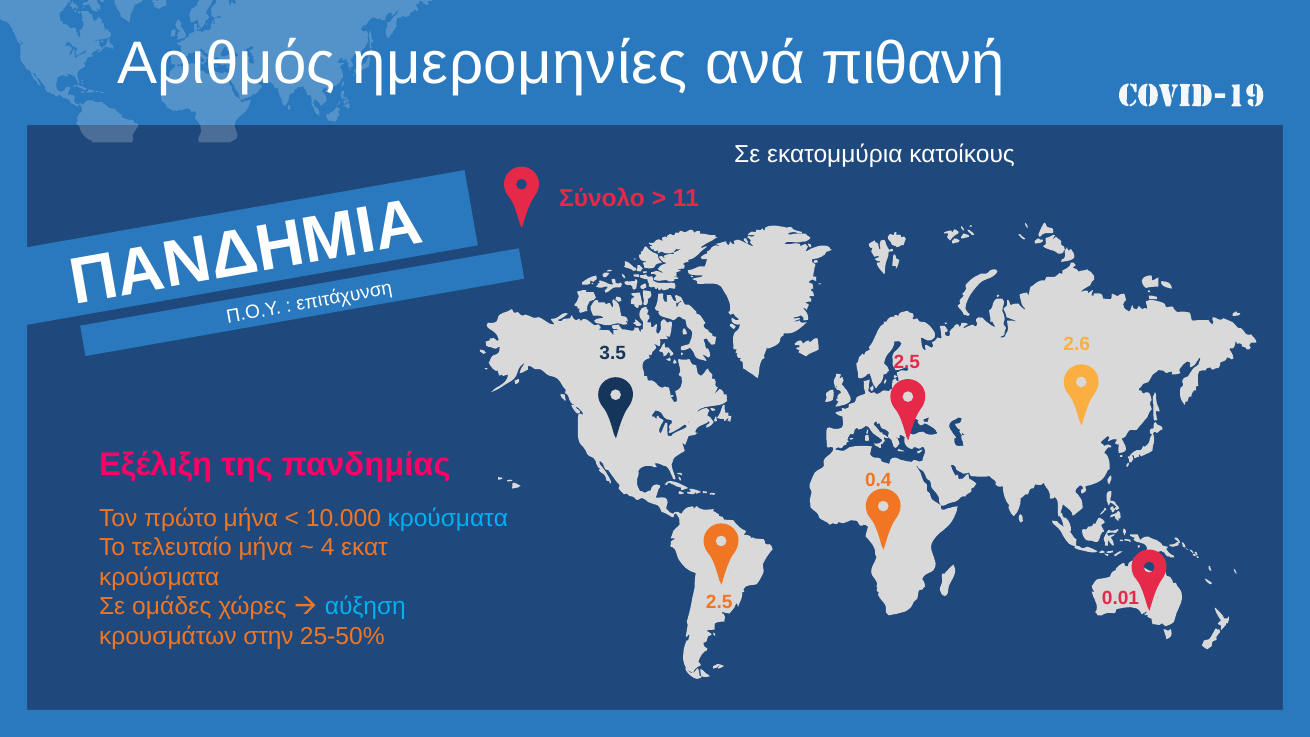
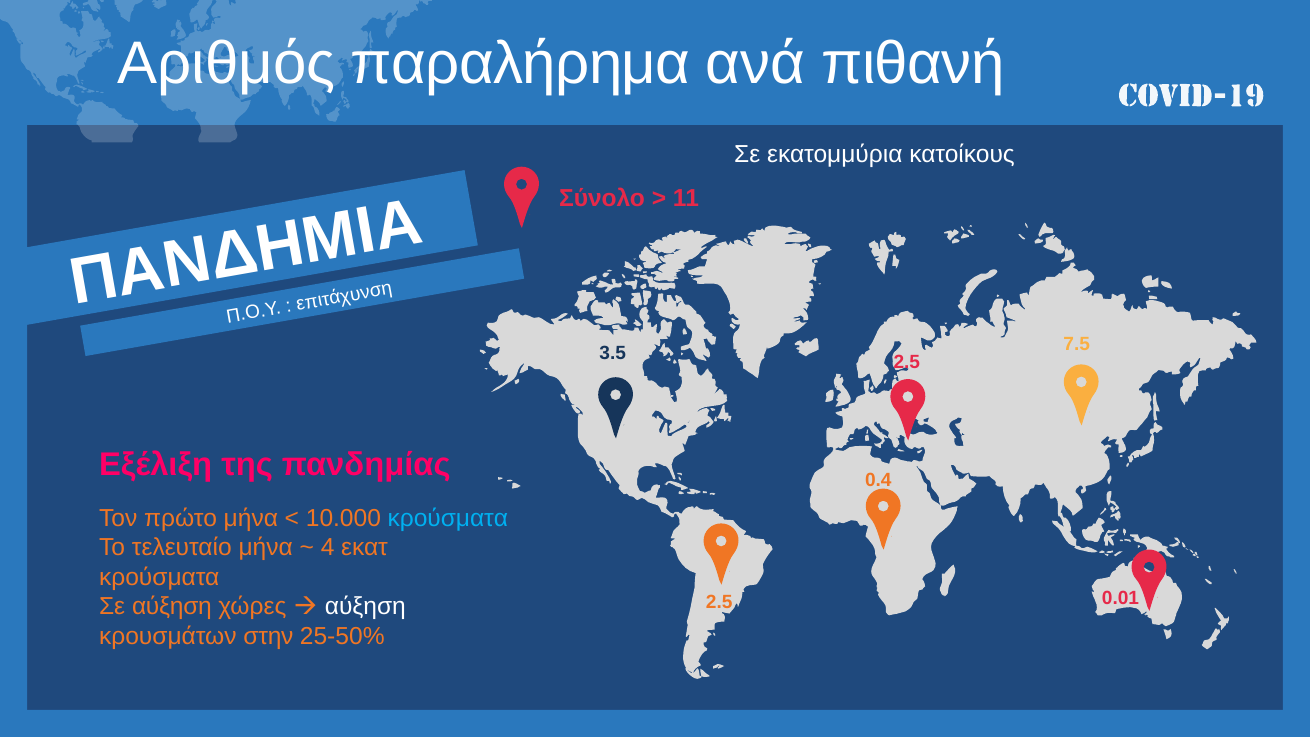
ημερομηνίες: ημερομηνίες -> παραλήρημα
2.6: 2.6 -> 7.5
Σε ομάδες: ομάδες -> αύξηση
αύξηση at (365, 606) colour: light blue -> white
